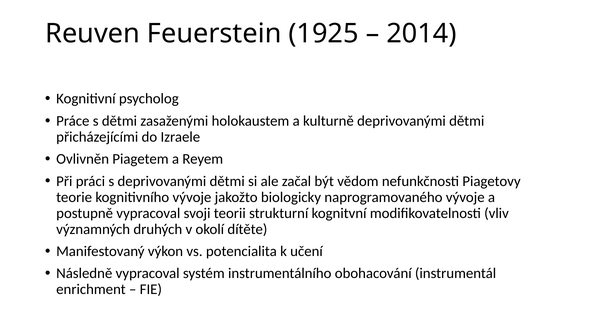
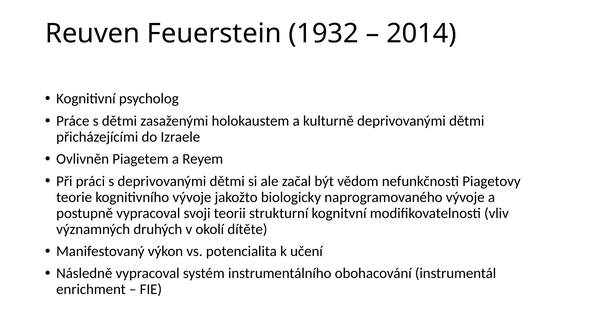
1925: 1925 -> 1932
